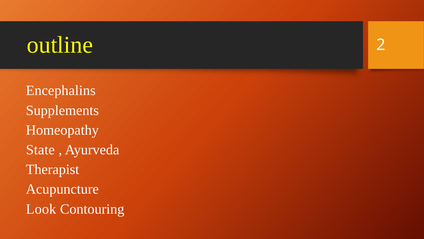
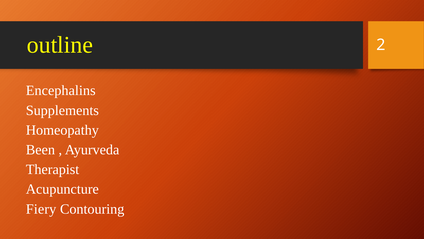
State: State -> Been
Look: Look -> Fiery
